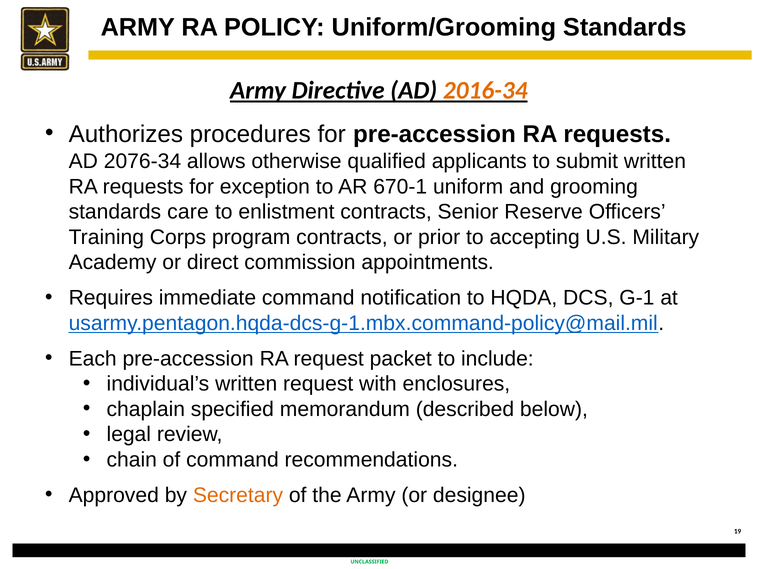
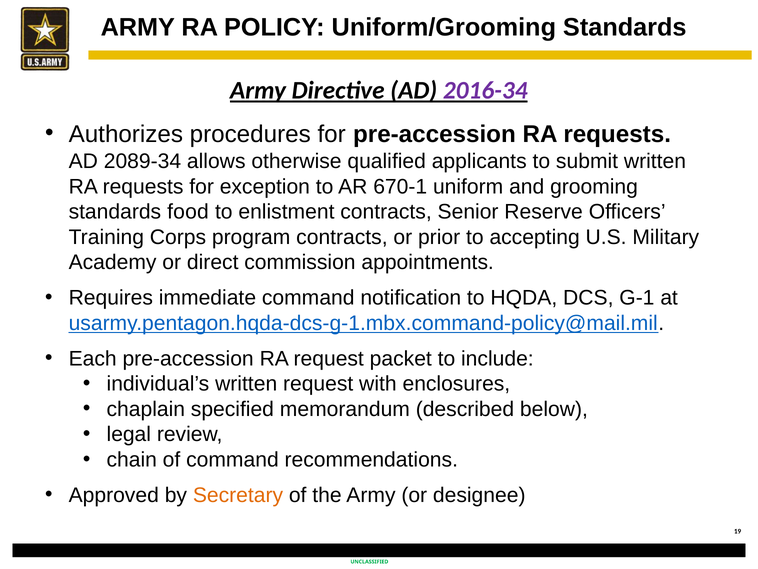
2016-34 colour: orange -> purple
2076-34: 2076-34 -> 2089-34
care: care -> food
